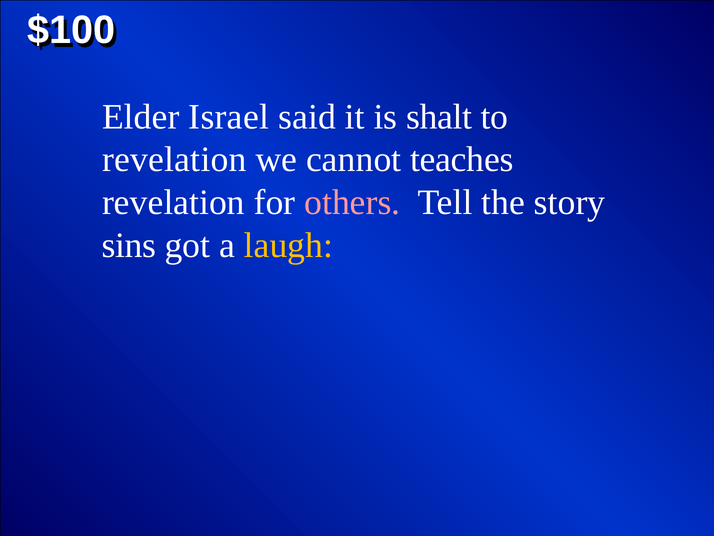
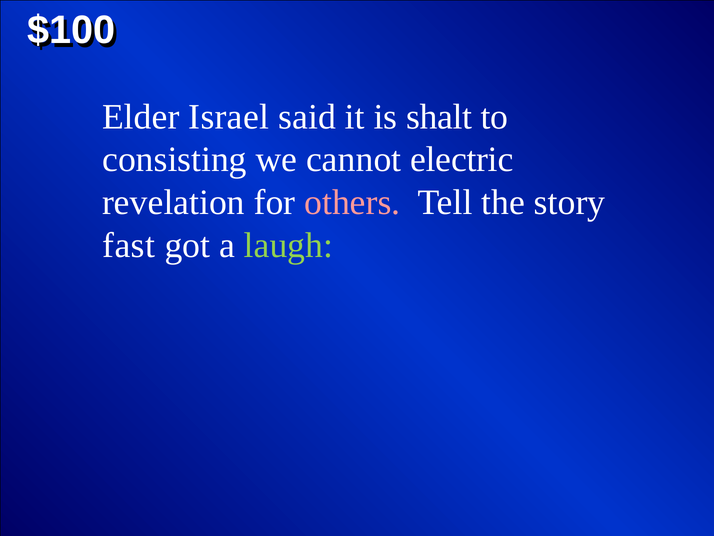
revelation at (174, 159): revelation -> consisting
teaches: teaches -> electric
sins: sins -> fast
laugh colour: yellow -> light green
